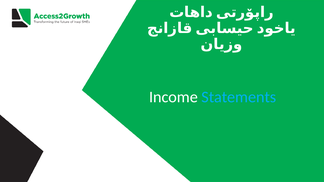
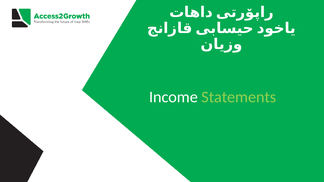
Statements colour: light blue -> light green
